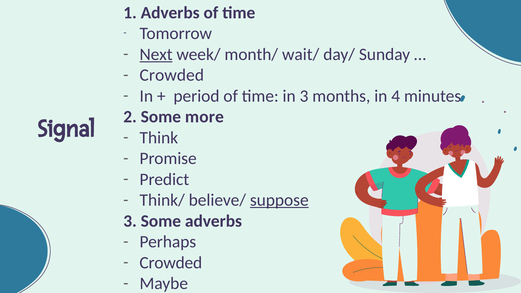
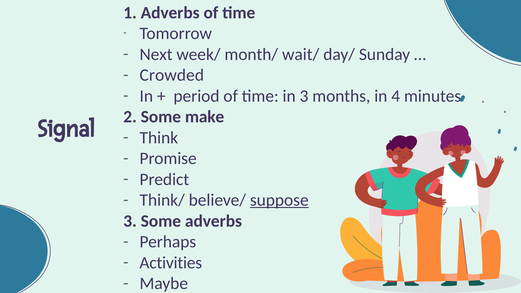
Next underline: present -> none
more: more -> make
Crowded at (171, 263): Crowded -> Activities
